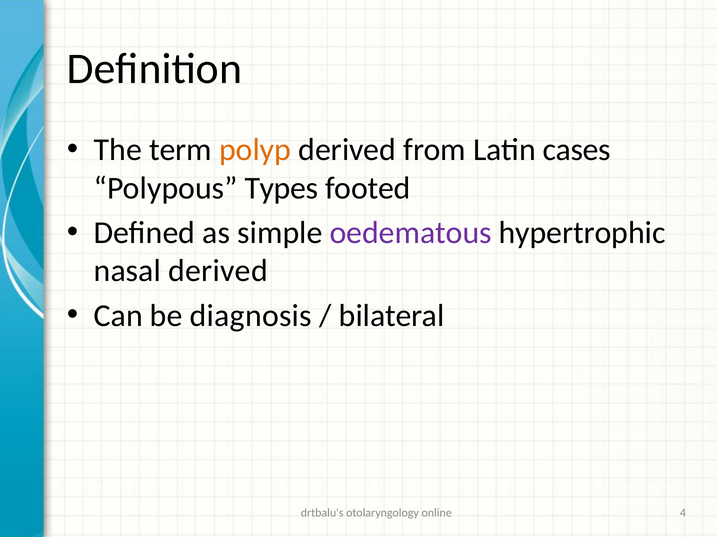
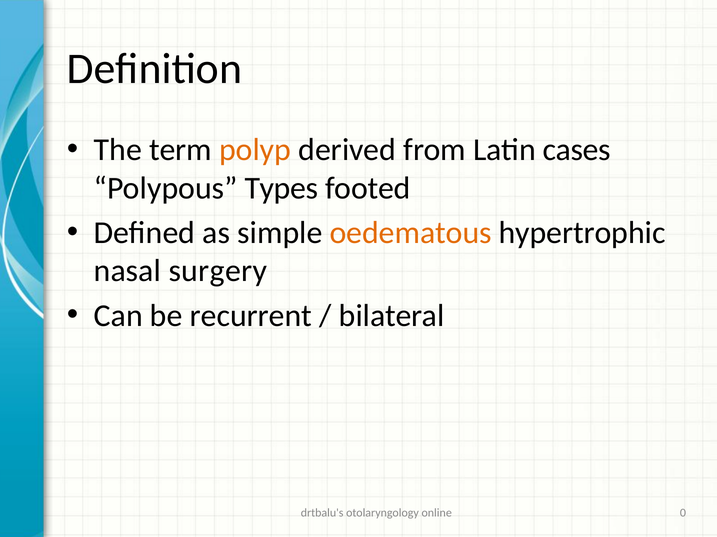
oedematous colour: purple -> orange
nasal derived: derived -> surgery
diagnosis: diagnosis -> recurrent
4: 4 -> 0
